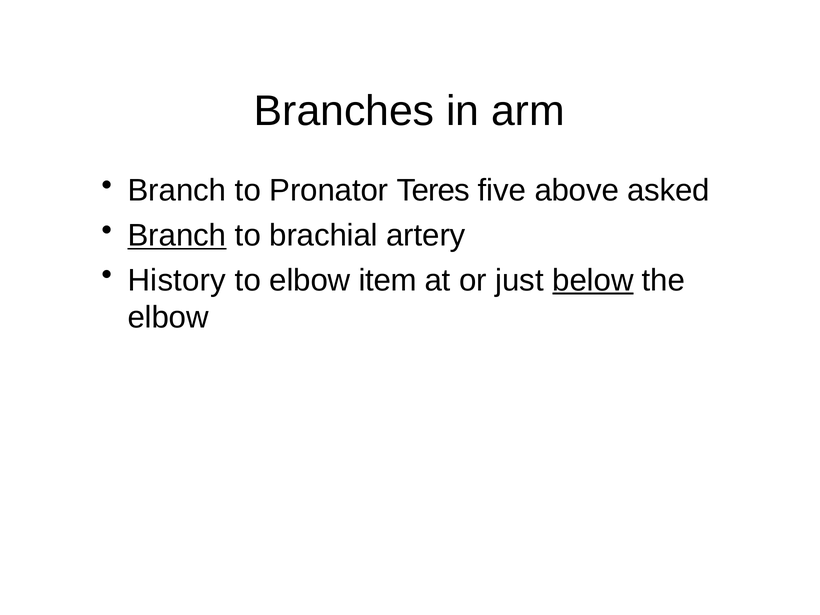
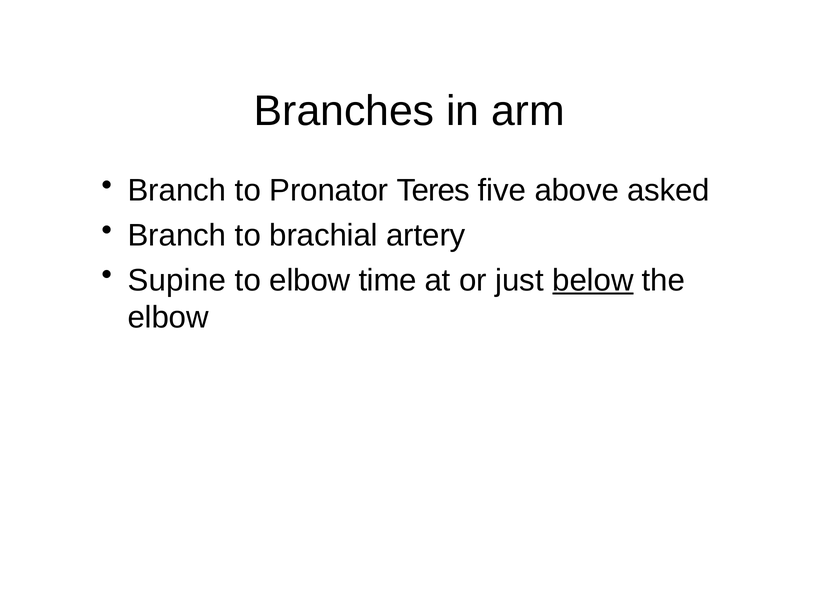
Branch at (177, 235) underline: present -> none
History: History -> Supine
item: item -> time
